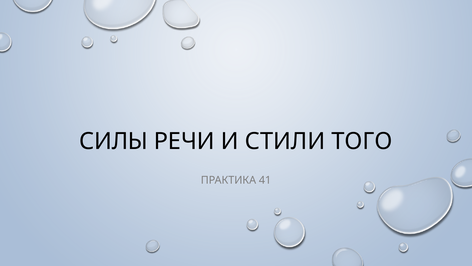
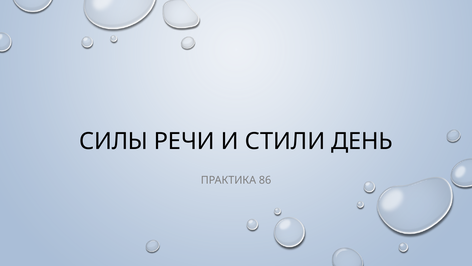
ТОГО: ТОГО -> ДЕНЬ
41: 41 -> 86
